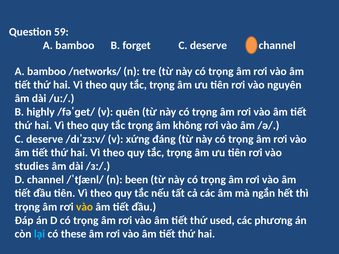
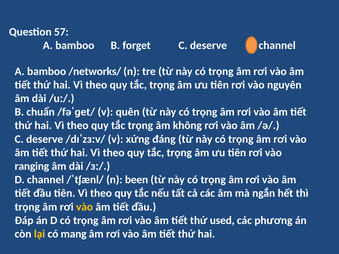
59: 59 -> 57
highly: highly -> chuẩn
studies: studies -> ranging
lại colour: light blue -> yellow
these: these -> mang
